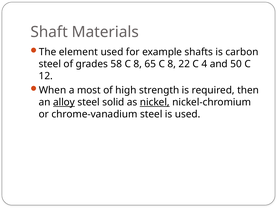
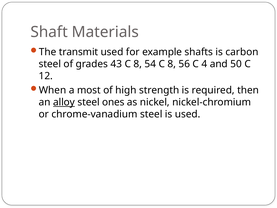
element: element -> transmit
58: 58 -> 43
65: 65 -> 54
22: 22 -> 56
solid: solid -> ones
nickel underline: present -> none
